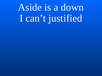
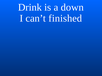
Aside: Aside -> Drink
justified: justified -> finished
